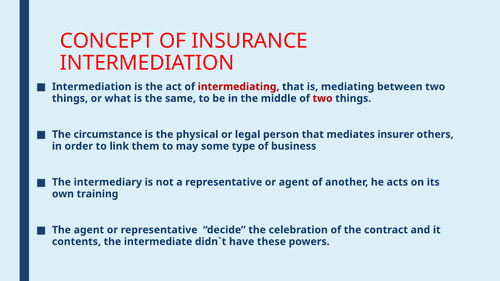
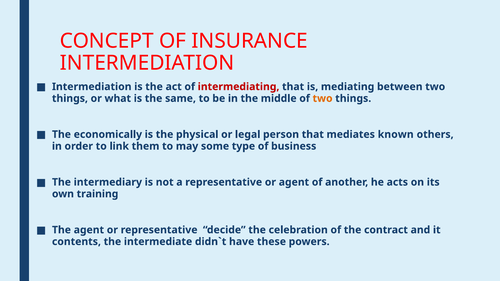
two at (323, 99) colour: red -> orange
circumstance: circumstance -> economically
insurer: insurer -> known
